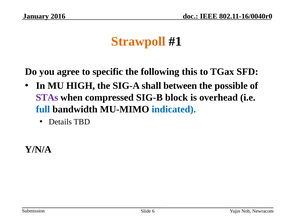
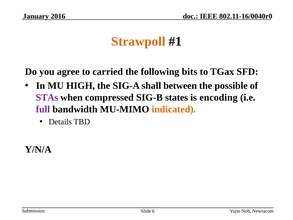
specific: specific -> carried
this: this -> bits
block: block -> states
overhead: overhead -> encoding
full colour: blue -> purple
indicated colour: blue -> orange
